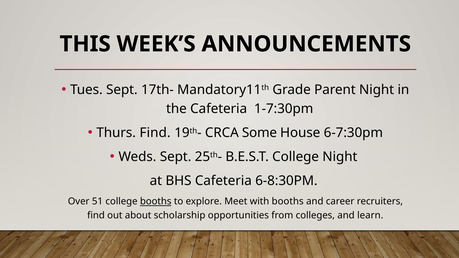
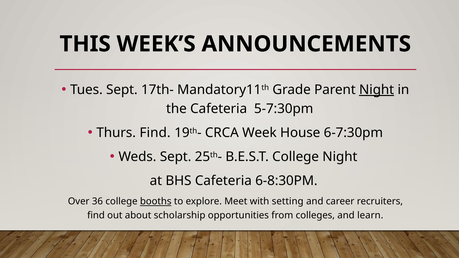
Night at (377, 90) underline: none -> present
1-7:30pm: 1-7:30pm -> 5-7:30pm
Some: Some -> Week
51: 51 -> 36
with booths: booths -> setting
